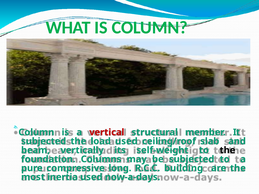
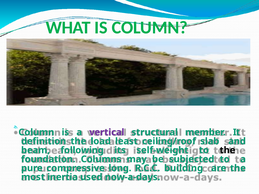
vertical colour: red -> purple
subjected at (44, 141): subjected -> definition
load used: used -> least
vertically: vertically -> following
